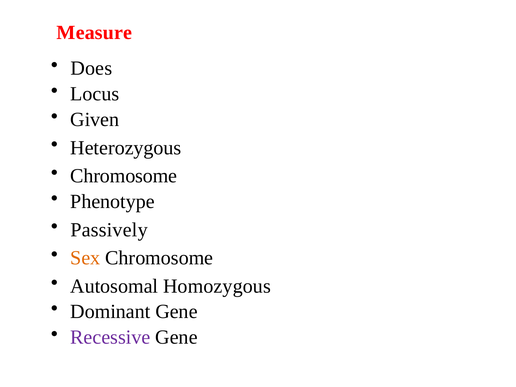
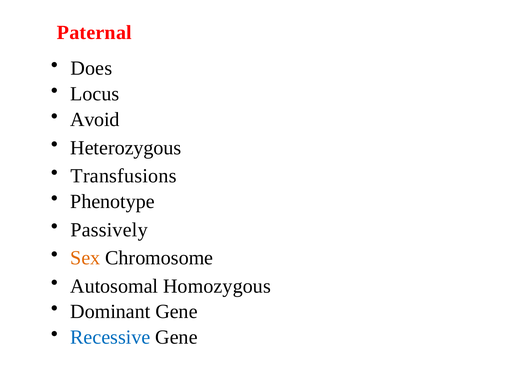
Measure: Measure -> Paternal
Given: Given -> Avoid
Chromosome at (124, 176): Chromosome -> Transfusions
Recessive colour: purple -> blue
